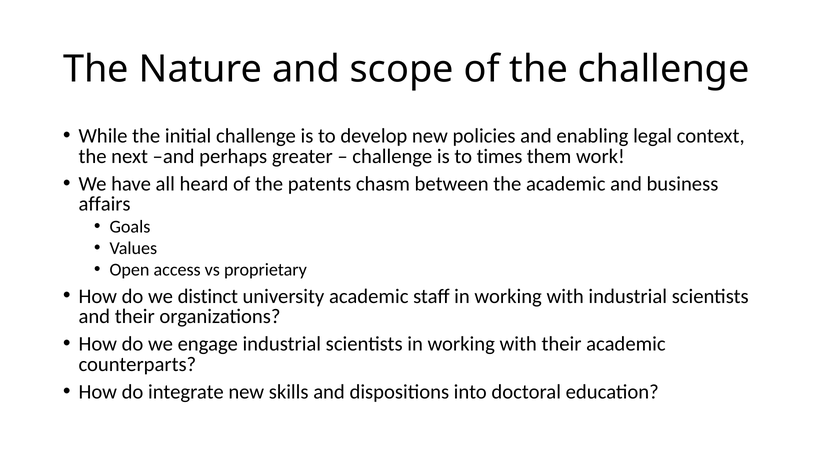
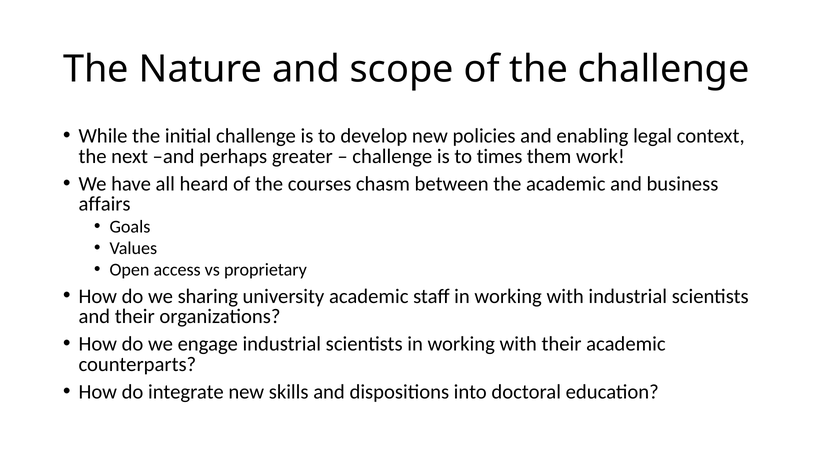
patents: patents -> courses
distinct: distinct -> sharing
